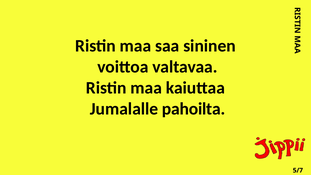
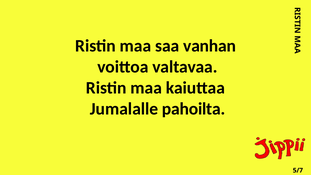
sininen: sininen -> vanhan
